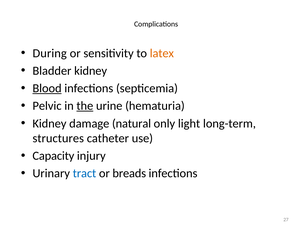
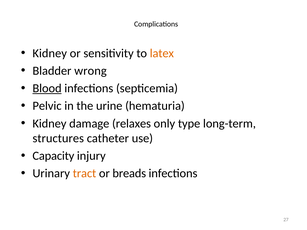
During at (50, 53): During -> Kidney
Bladder kidney: kidney -> wrong
the underline: present -> none
natural: natural -> relaxes
light: light -> type
tract colour: blue -> orange
